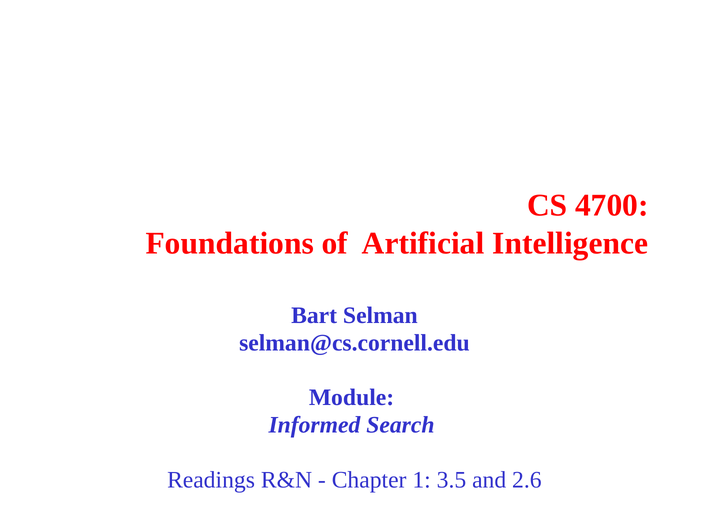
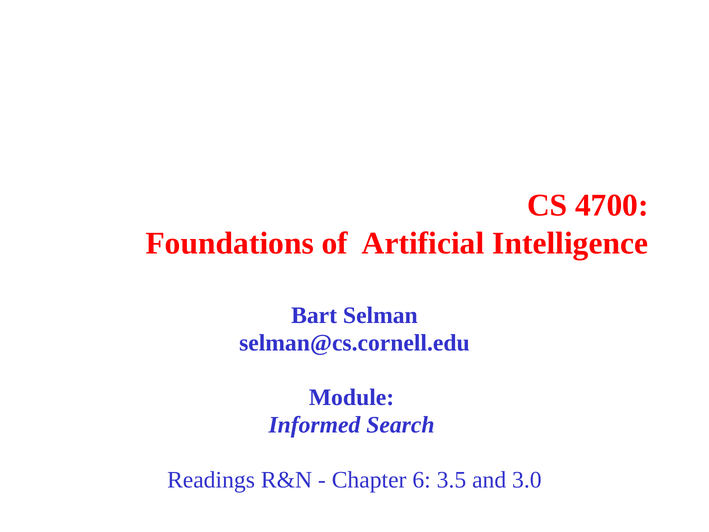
1: 1 -> 6
2.6: 2.6 -> 3.0
